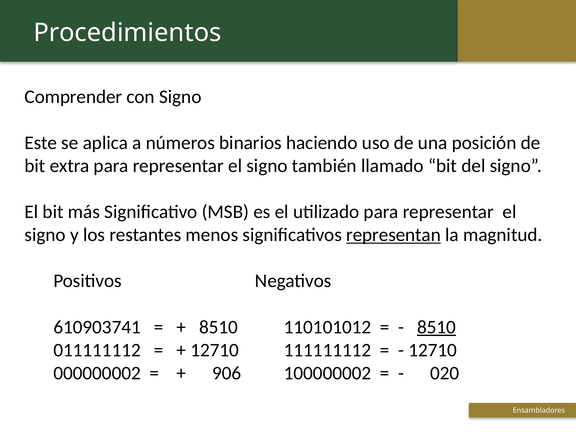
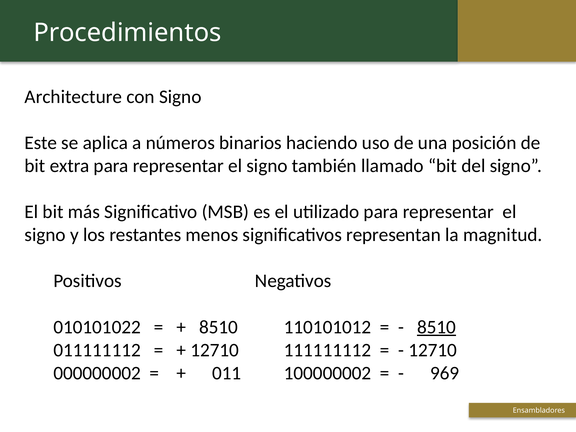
Comprender: Comprender -> Architecture
representan underline: present -> none
610903741: 610903741 -> 010101022
906: 906 -> 011
020: 020 -> 969
